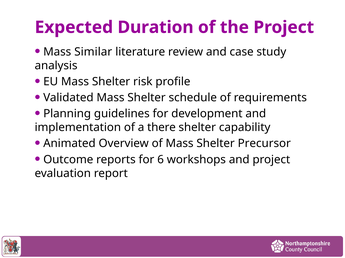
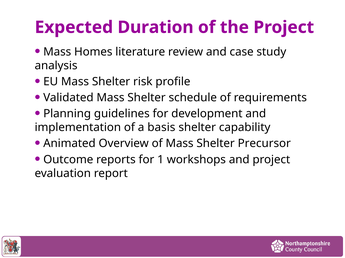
Similar: Similar -> Homes
there: there -> basis
6: 6 -> 1
